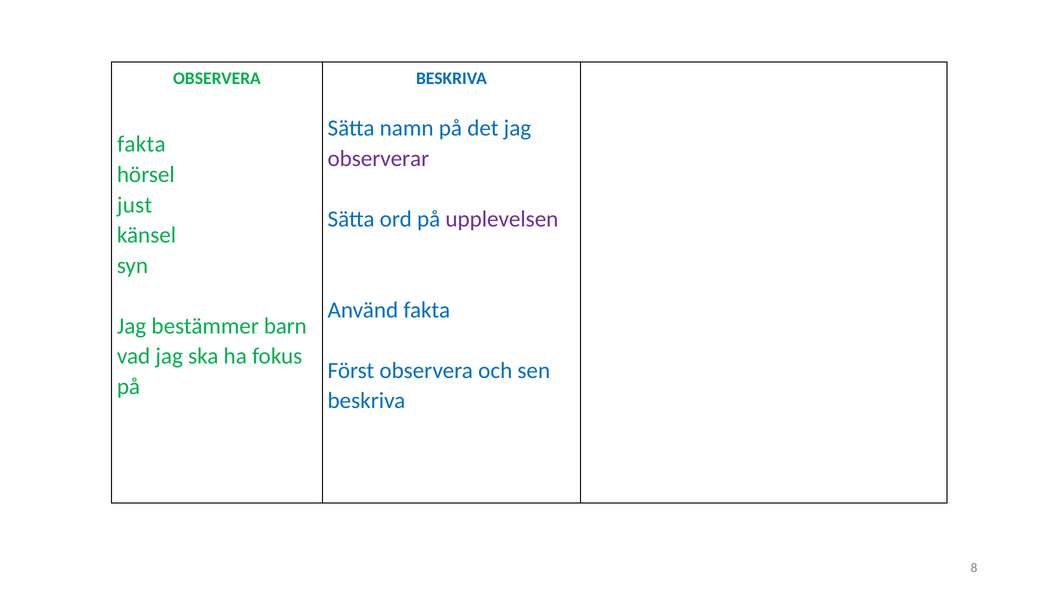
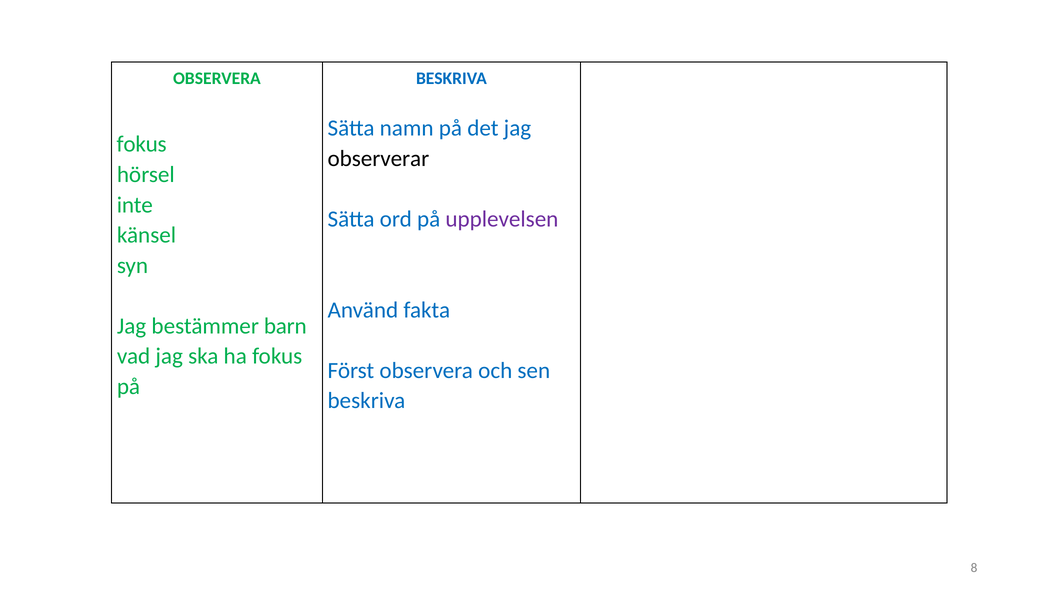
fakta at (141, 144): fakta -> fokus
observerar colour: purple -> black
just: just -> inte
